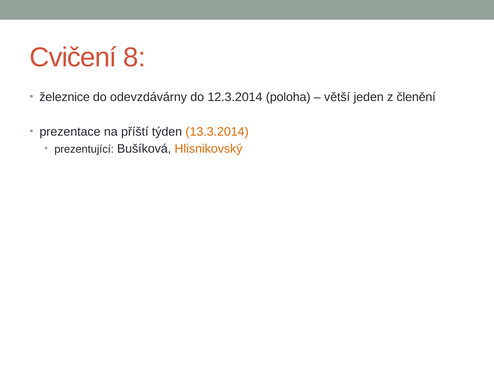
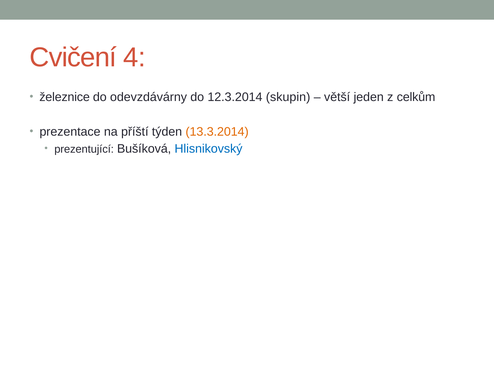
8: 8 -> 4
poloha: poloha -> skupin
členění: členění -> celkům
Hlisnikovský colour: orange -> blue
